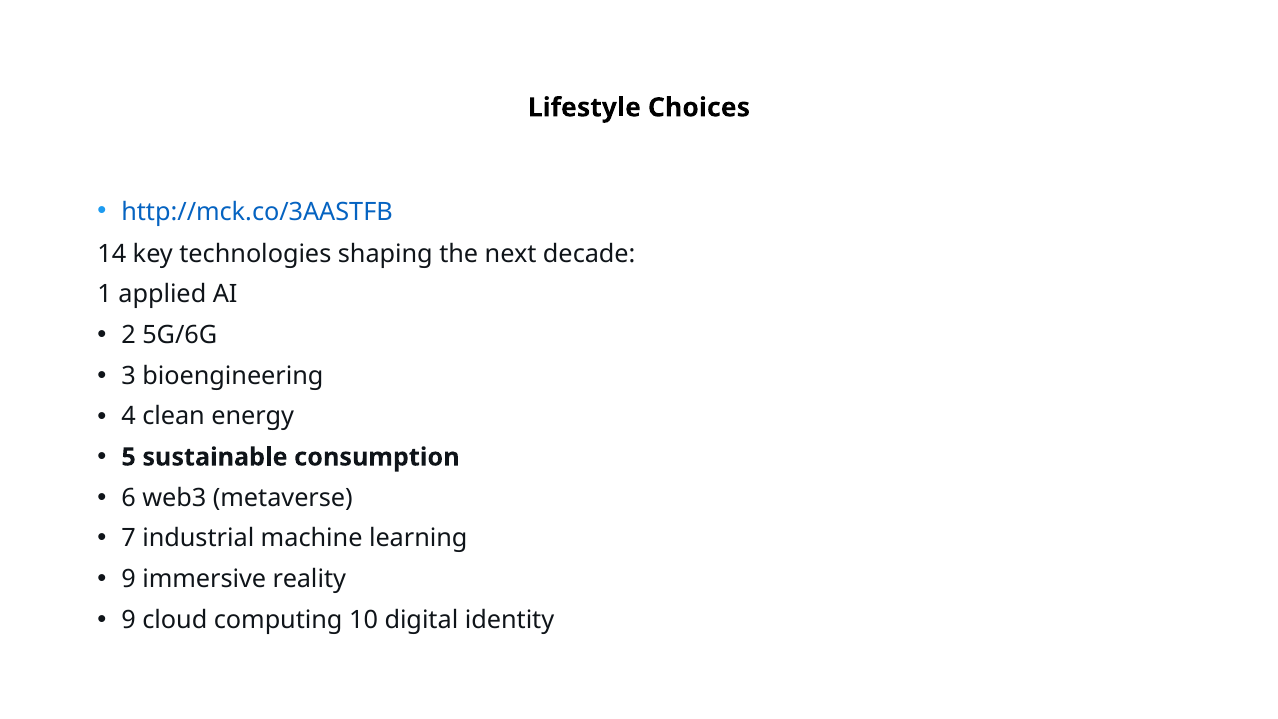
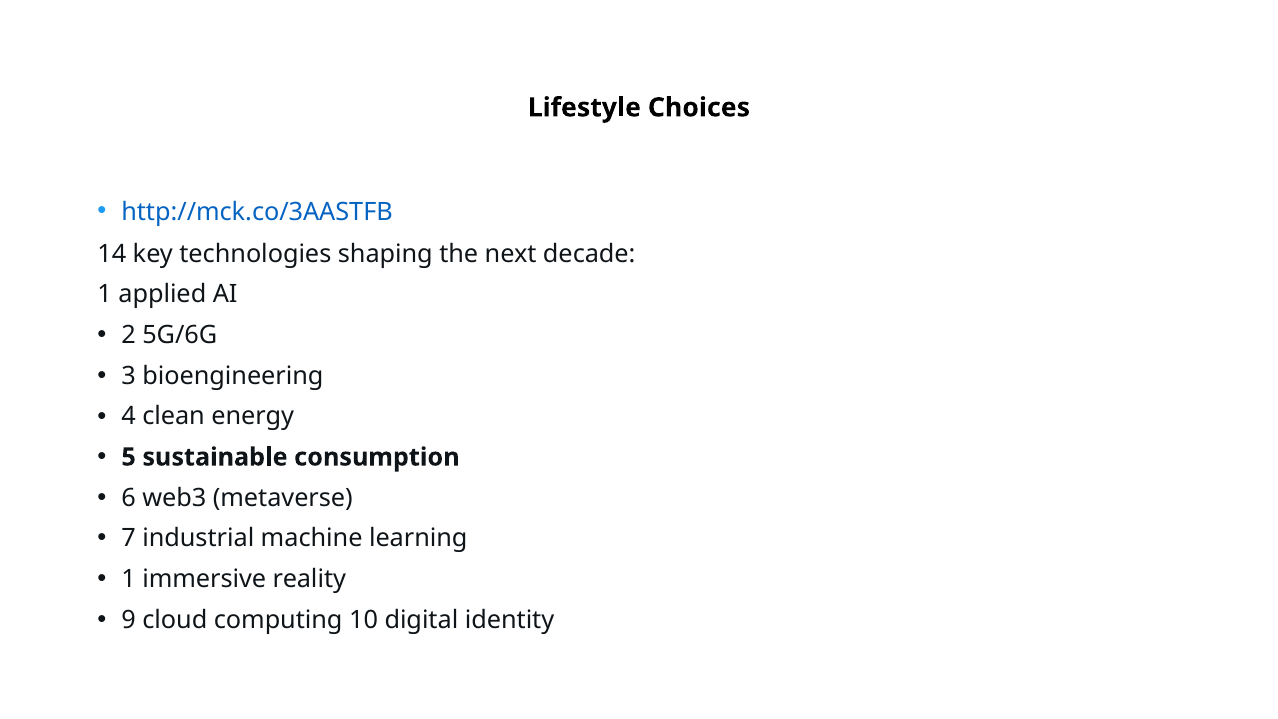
9 at (129, 579): 9 -> 1
